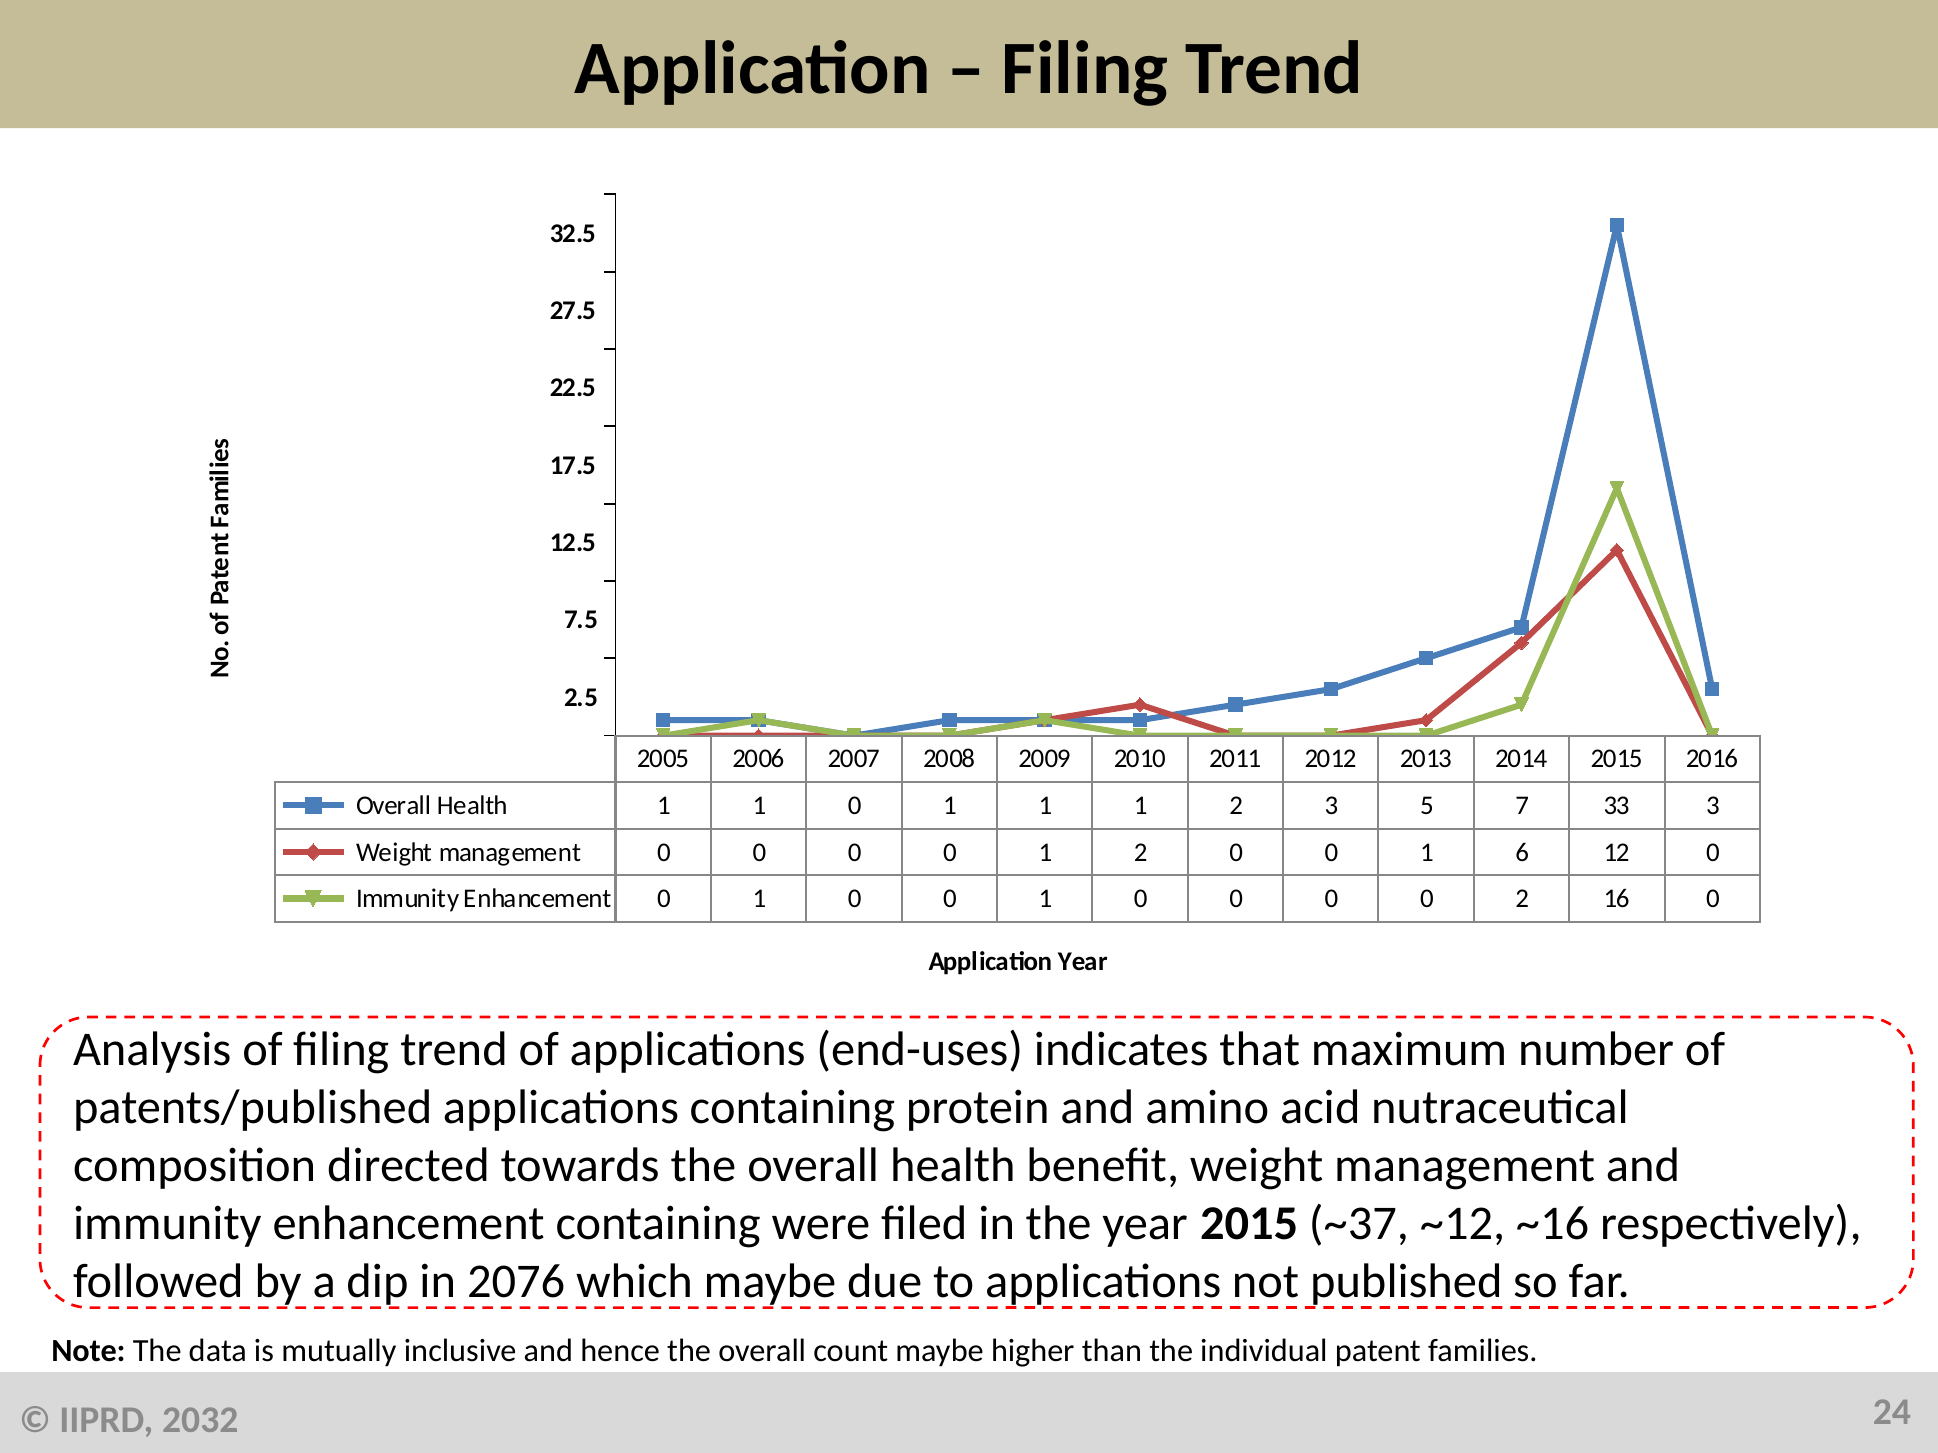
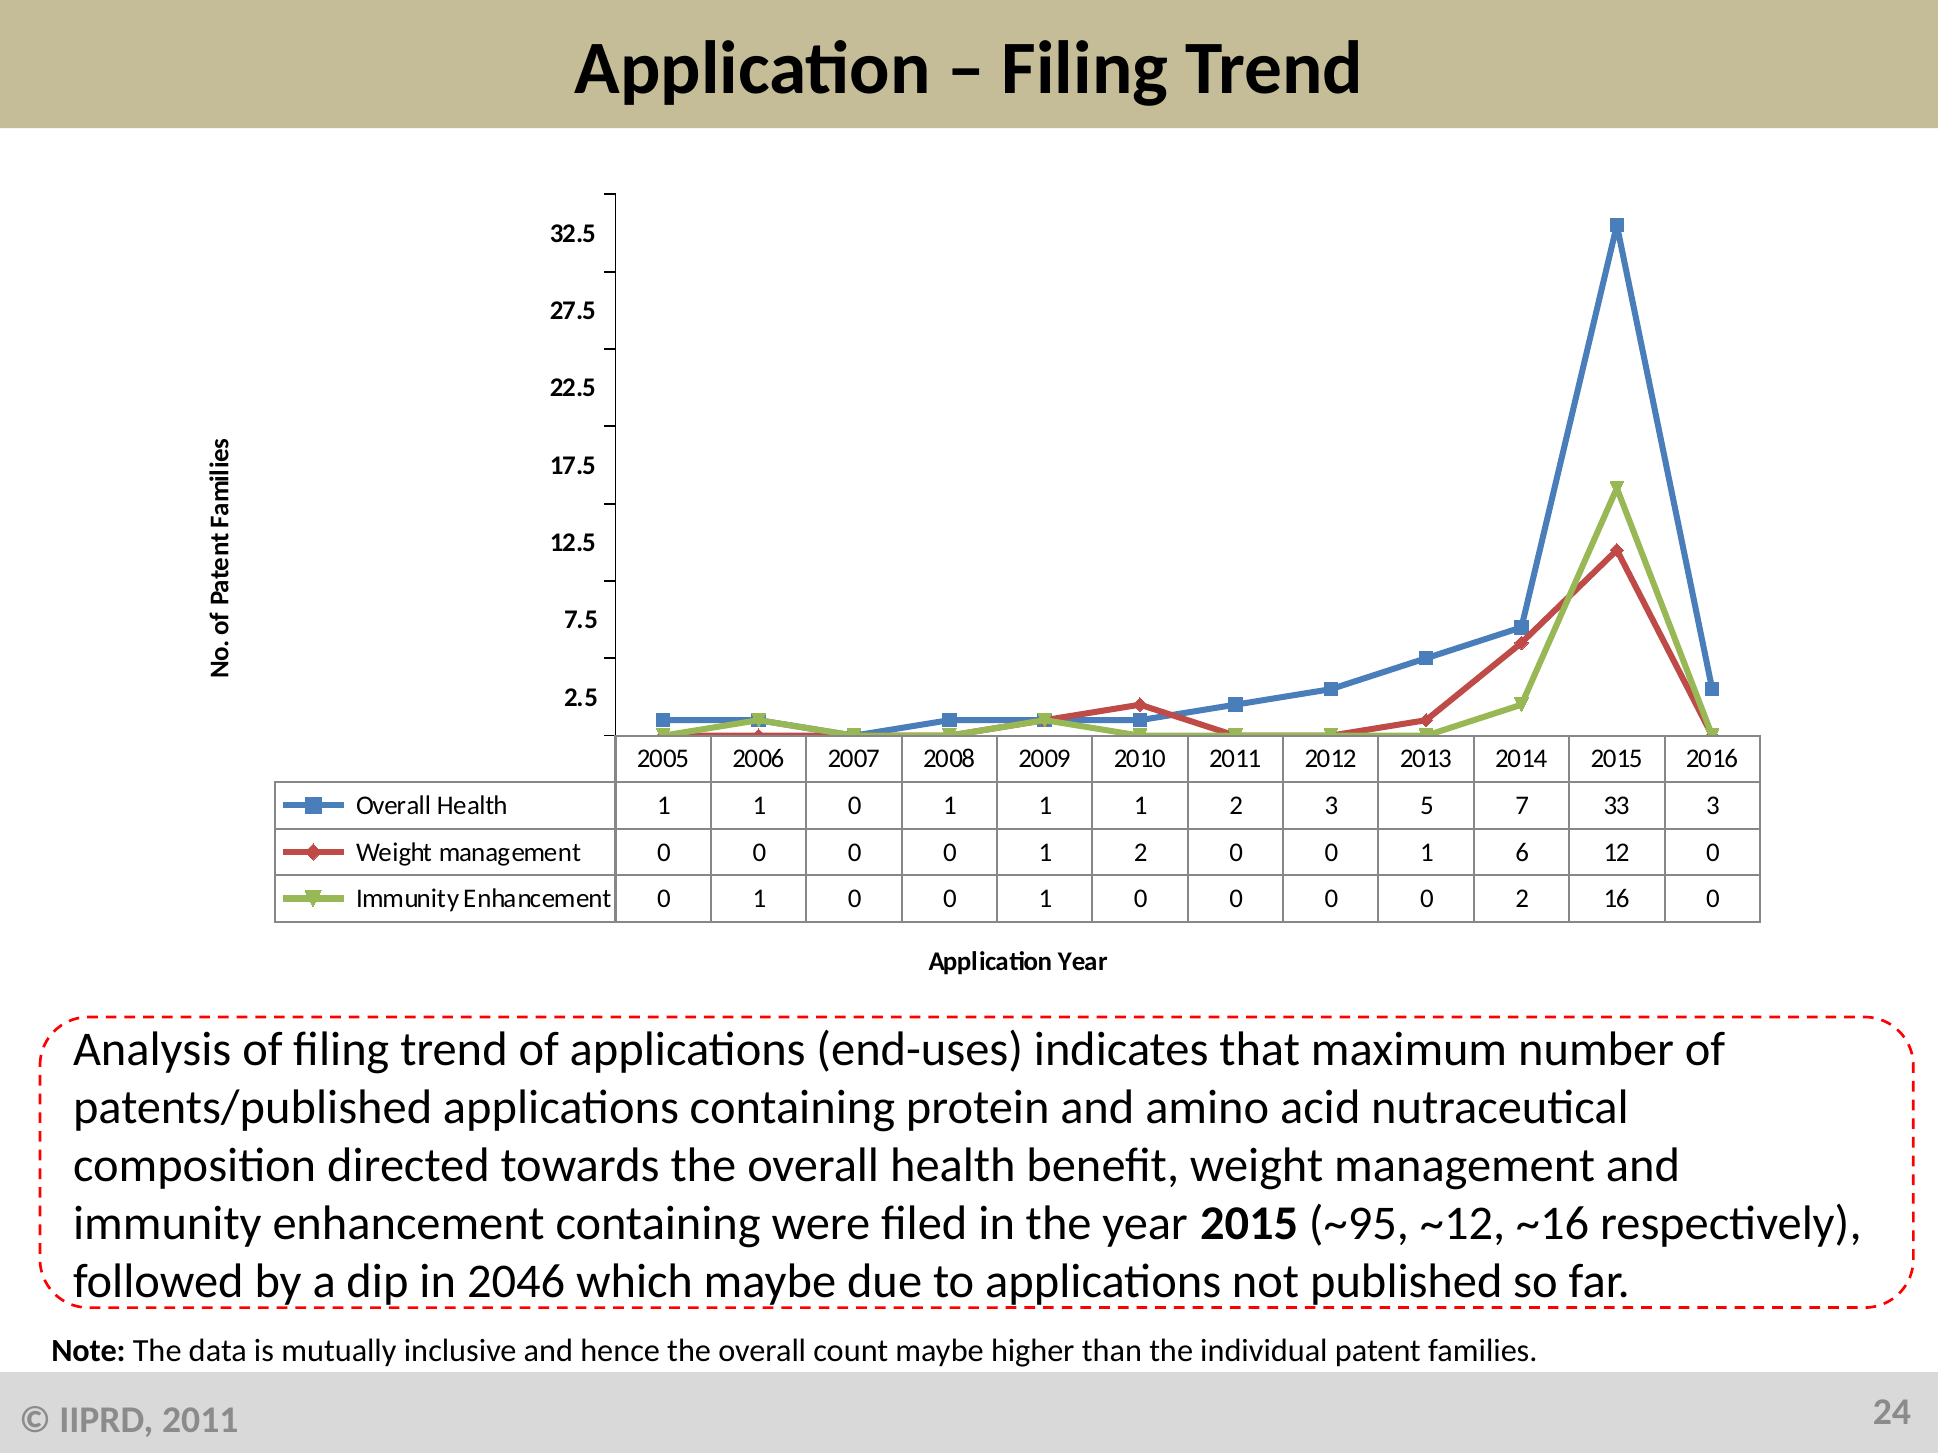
~37: ~37 -> ~95
2076: 2076 -> 2046
IIPRD 2032: 2032 -> 2011
